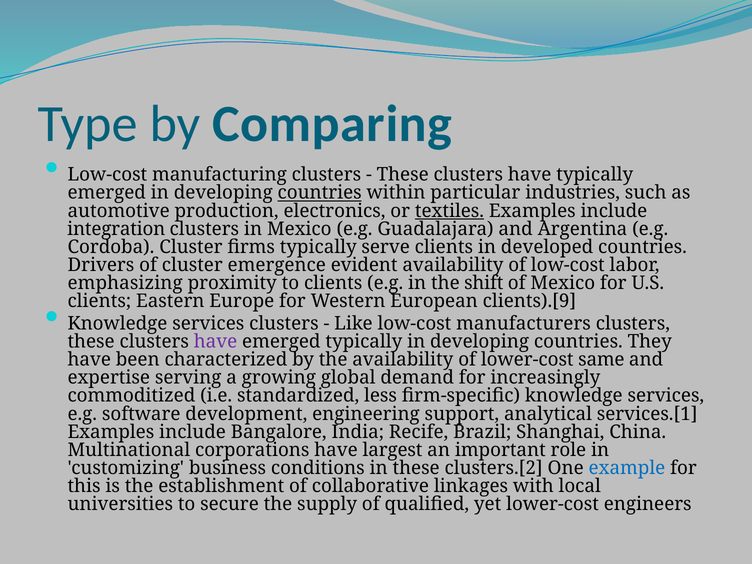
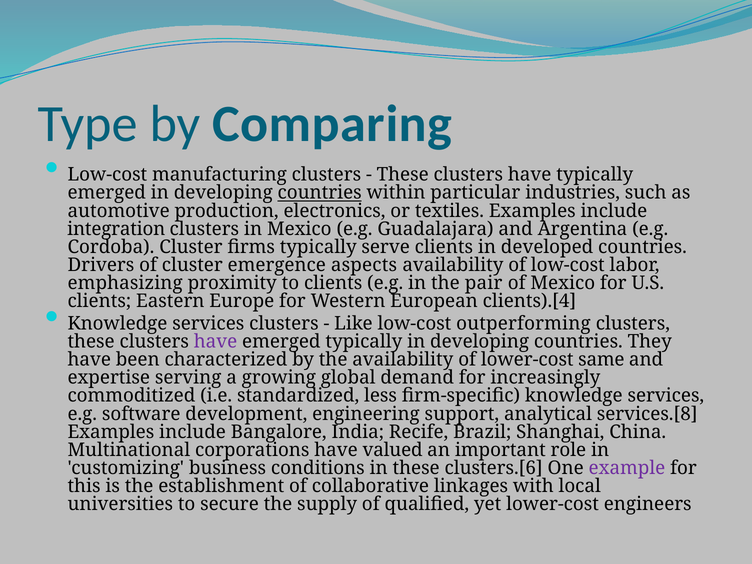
textiles underline: present -> none
evident: evident -> aspects
shift: shift -> pair
clients).[9: clients).[9 -> clients).[4
manufacturers: manufacturers -> outperforming
services.[1: services.[1 -> services.[8
largest: largest -> valued
clusters.[2: clusters.[2 -> clusters.[6
example colour: blue -> purple
